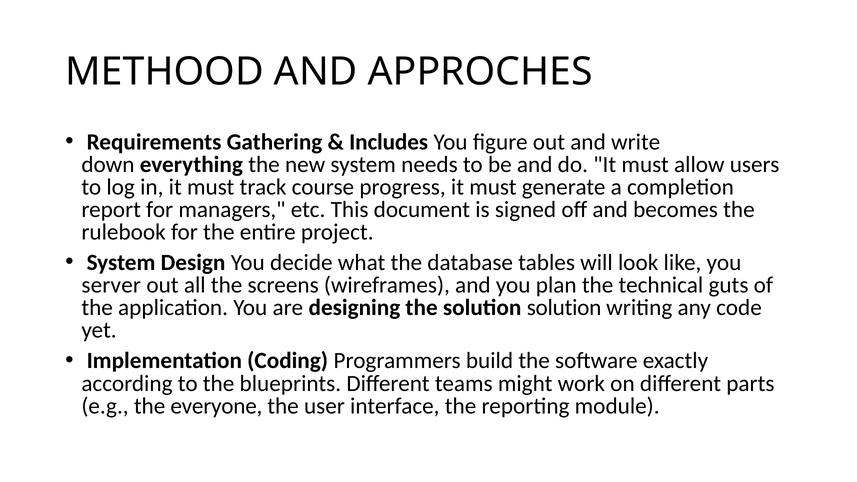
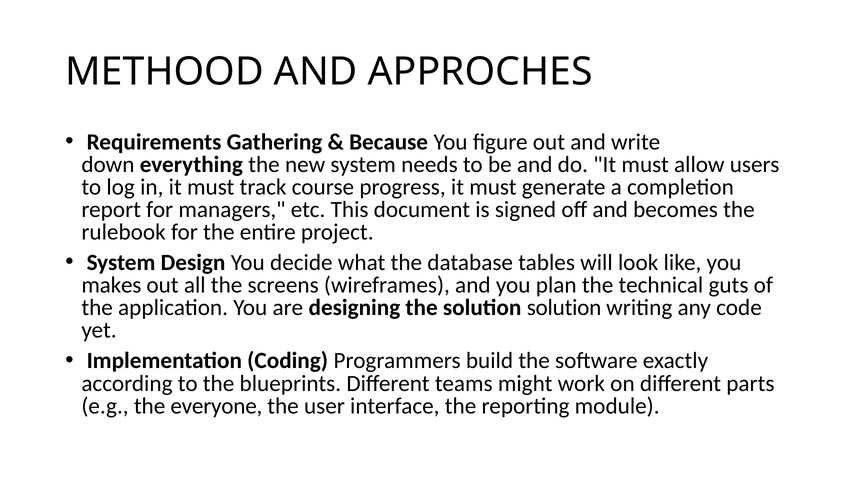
Includes: Includes -> Because
server: server -> makes
